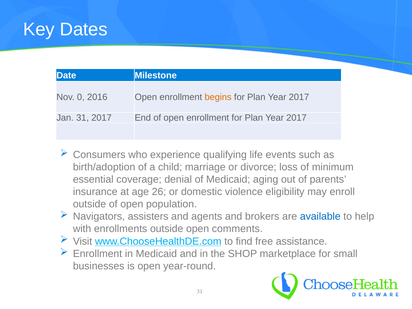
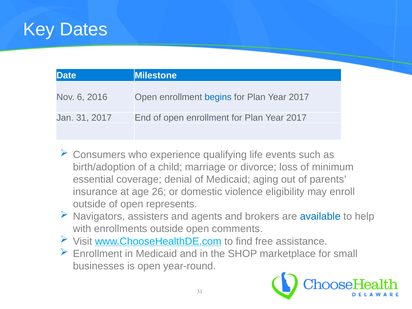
0: 0 -> 6
begins colour: orange -> blue
population: population -> represents
